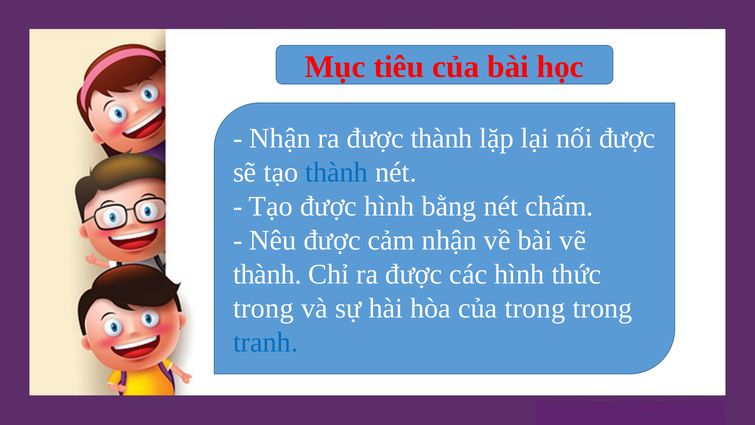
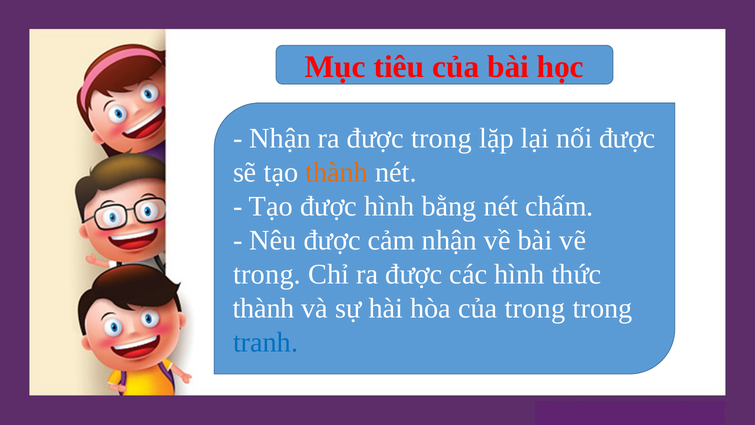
được thành: thành -> trong
thành at (337, 172) colour: blue -> orange
thành at (267, 274): thành -> trong
trong at (264, 308): trong -> thành
